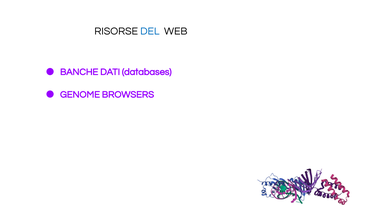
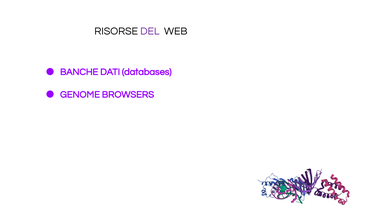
DEL colour: blue -> purple
